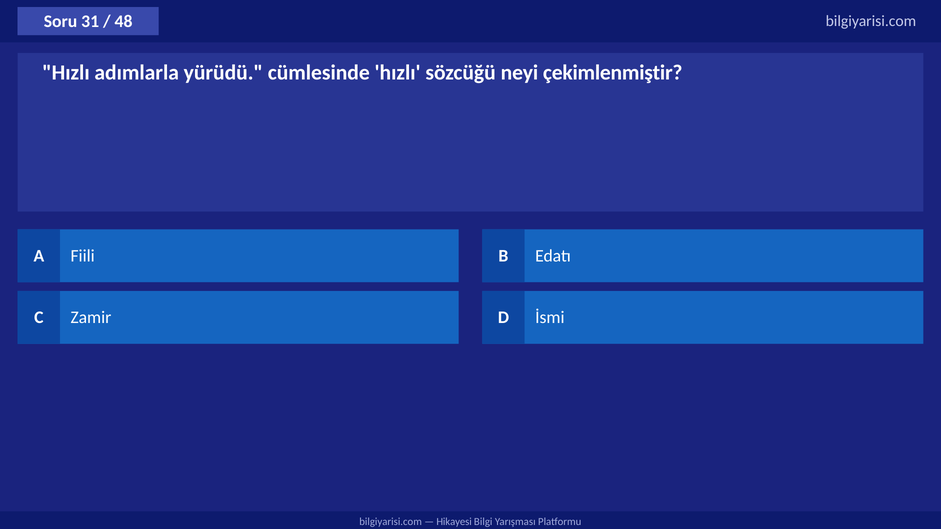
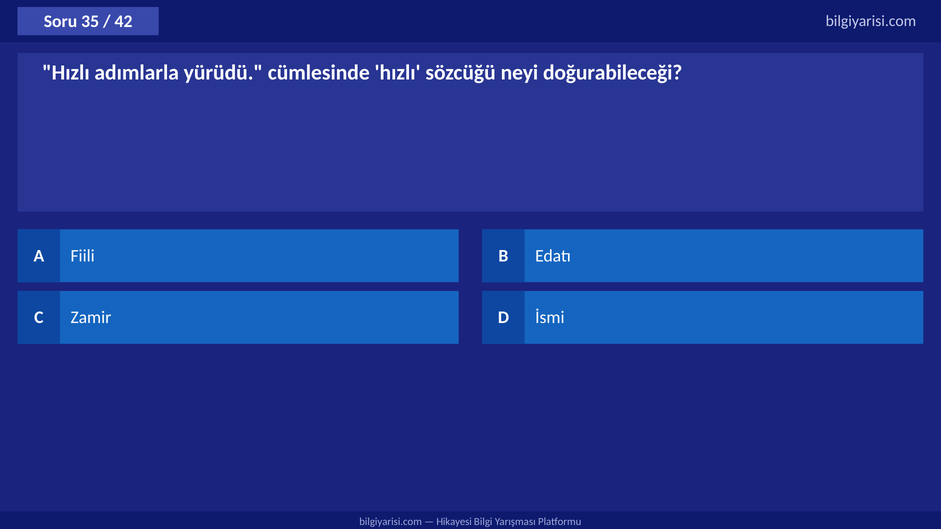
31: 31 -> 35
48: 48 -> 42
çekimlenmiştir: çekimlenmiştir -> doğurabileceği
